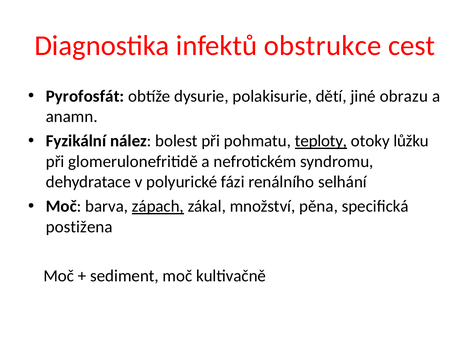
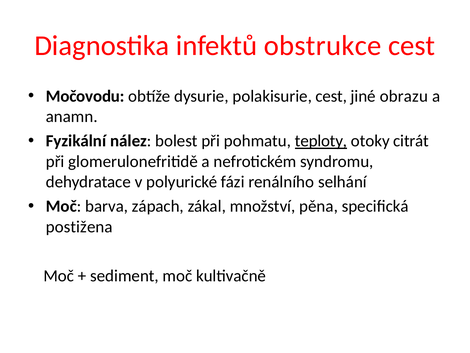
Pyrofosfát: Pyrofosfát -> Močovodu
polakisurie dětí: dětí -> cest
lůžku: lůžku -> citrát
zápach underline: present -> none
